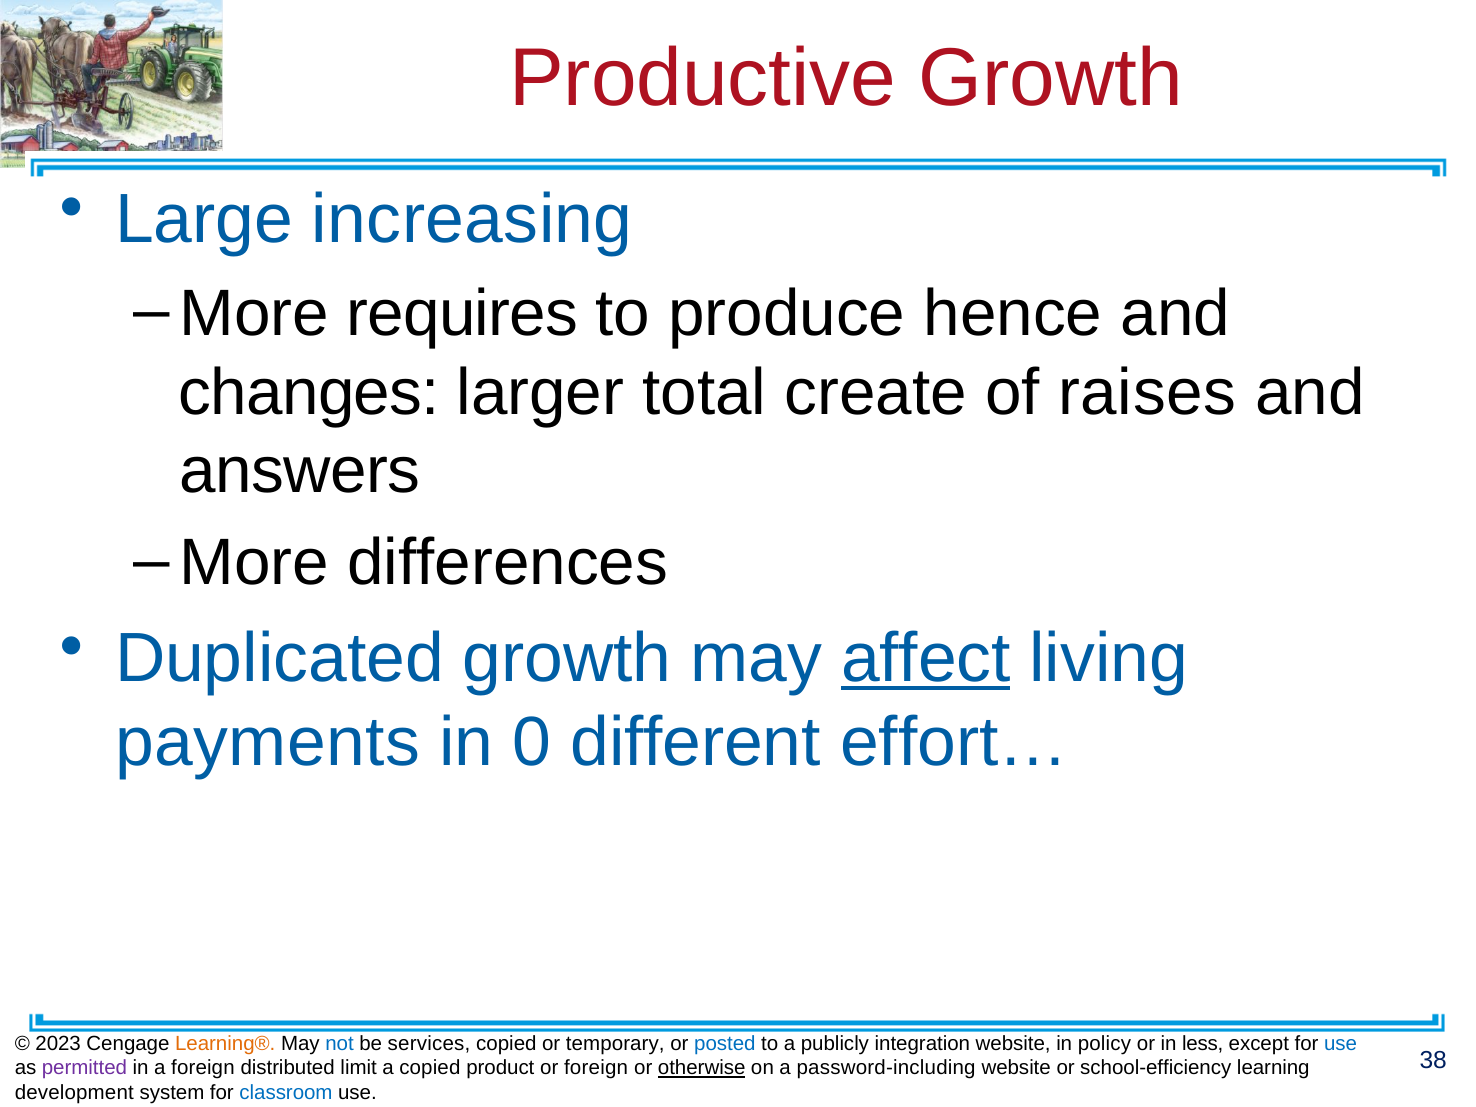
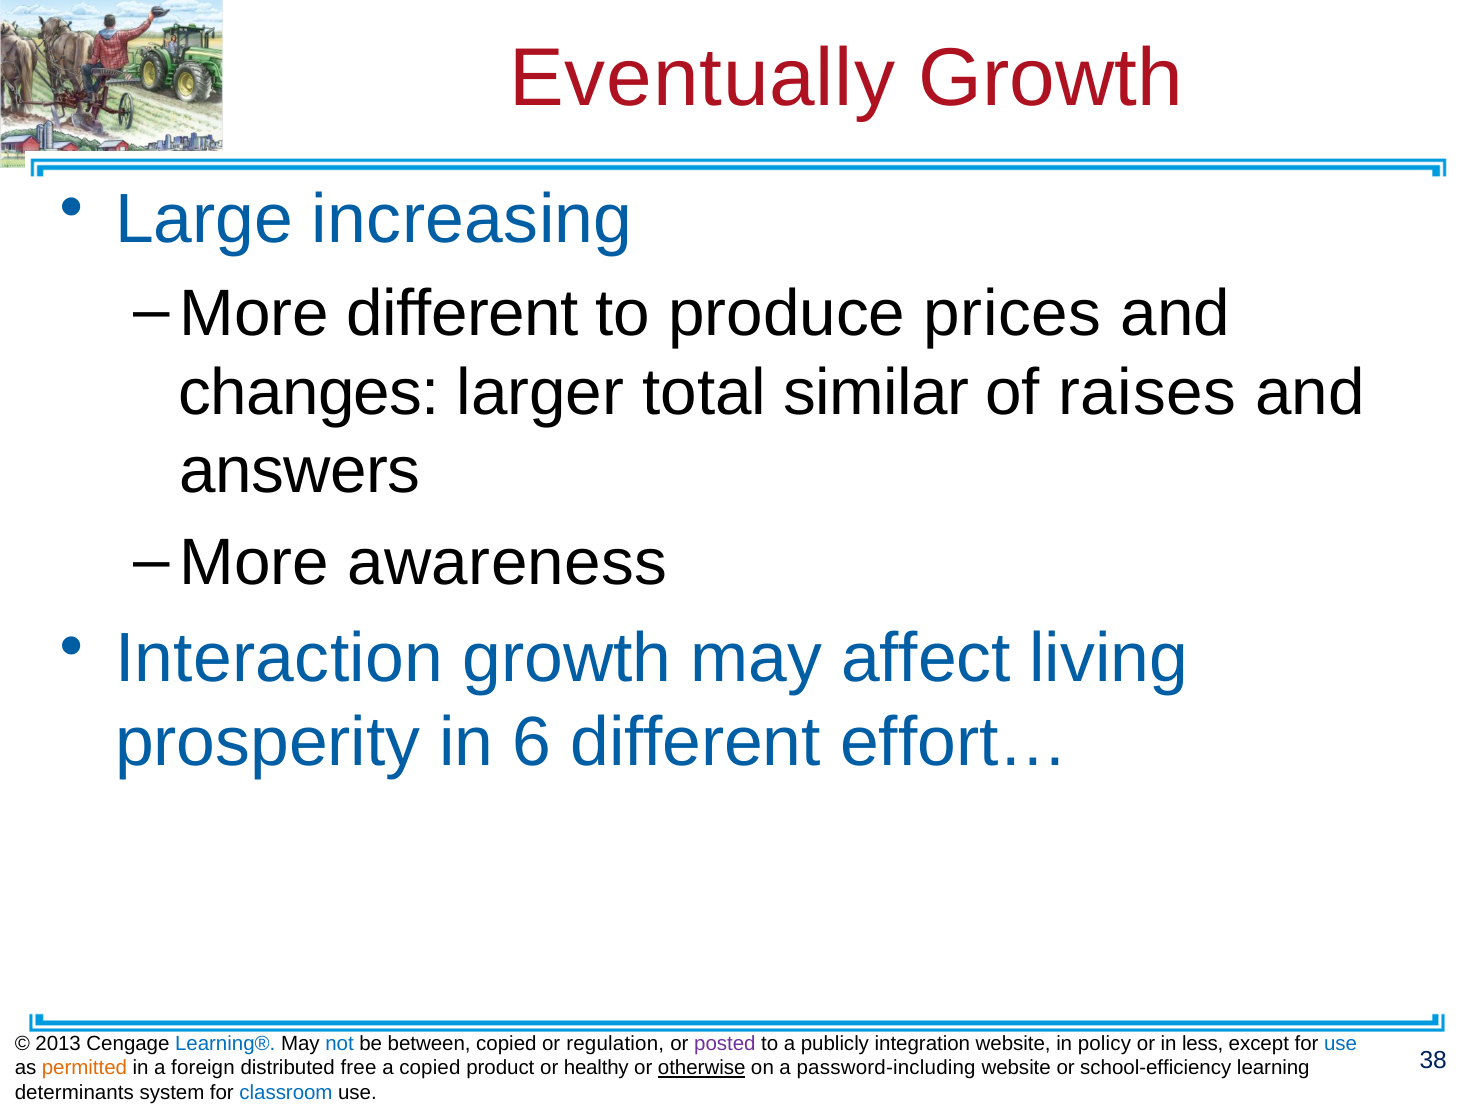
Productive: Productive -> Eventually
More requires: requires -> different
hence: hence -> prices
create: create -> similar
differences: differences -> awareness
Duplicated: Duplicated -> Interaction
affect underline: present -> none
payments: payments -> prosperity
0: 0 -> 6
2023: 2023 -> 2013
Learning® colour: orange -> blue
services: services -> between
temporary: temporary -> regulation
posted colour: blue -> purple
permitted colour: purple -> orange
limit: limit -> free
or foreign: foreign -> healthy
development: development -> determinants
